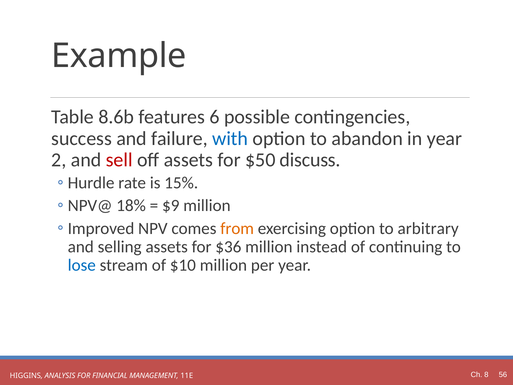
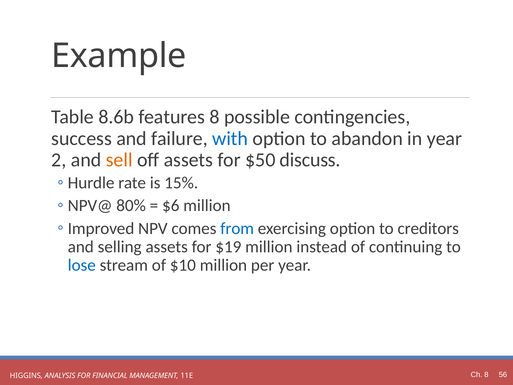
features 6: 6 -> 8
sell colour: red -> orange
18%: 18% -> 80%
$9: $9 -> $6
from colour: orange -> blue
arbitrary: arbitrary -> creditors
$36: $36 -> $19
